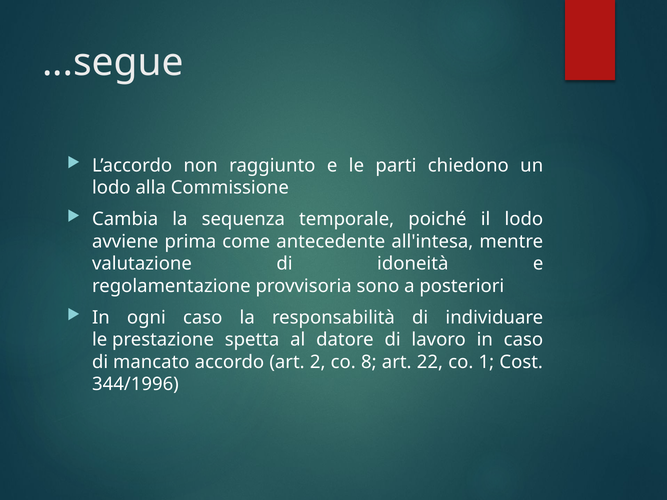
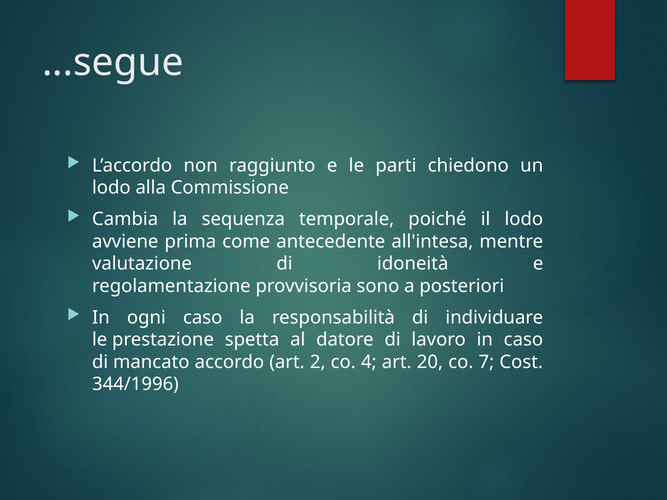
8: 8 -> 4
22: 22 -> 20
1: 1 -> 7
